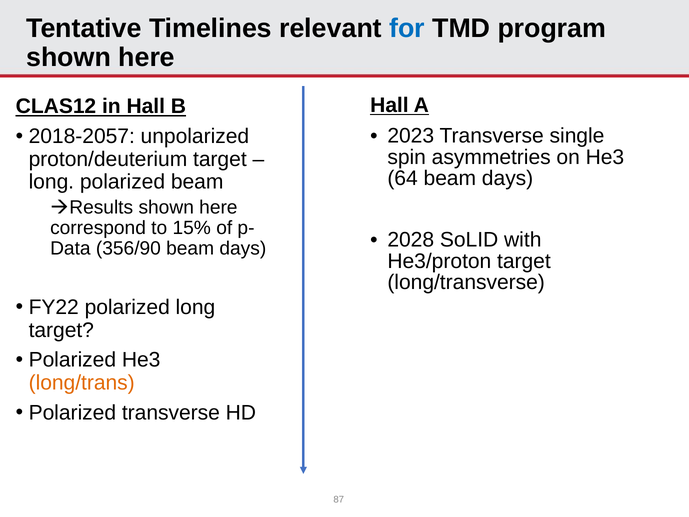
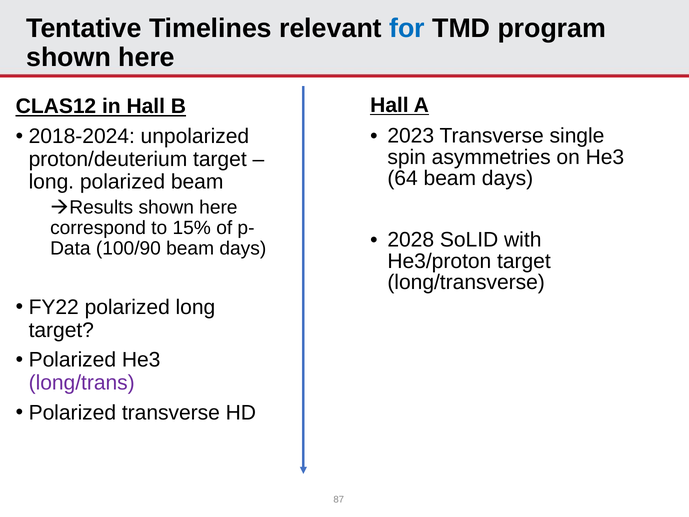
2018-2057: 2018-2057 -> 2018-2024
356/90: 356/90 -> 100/90
long/trans colour: orange -> purple
